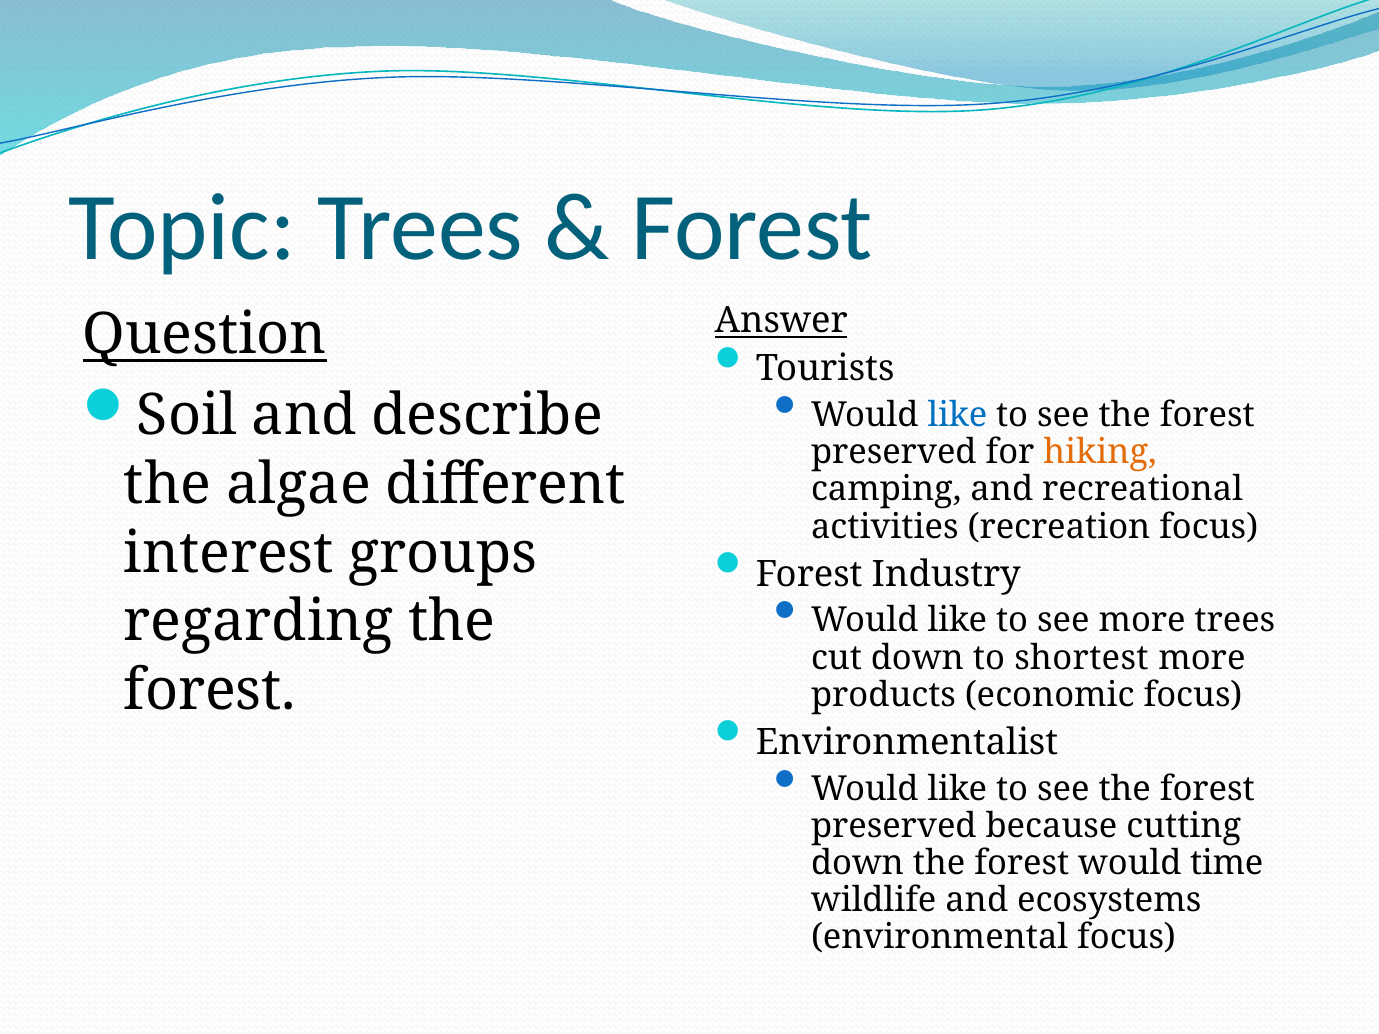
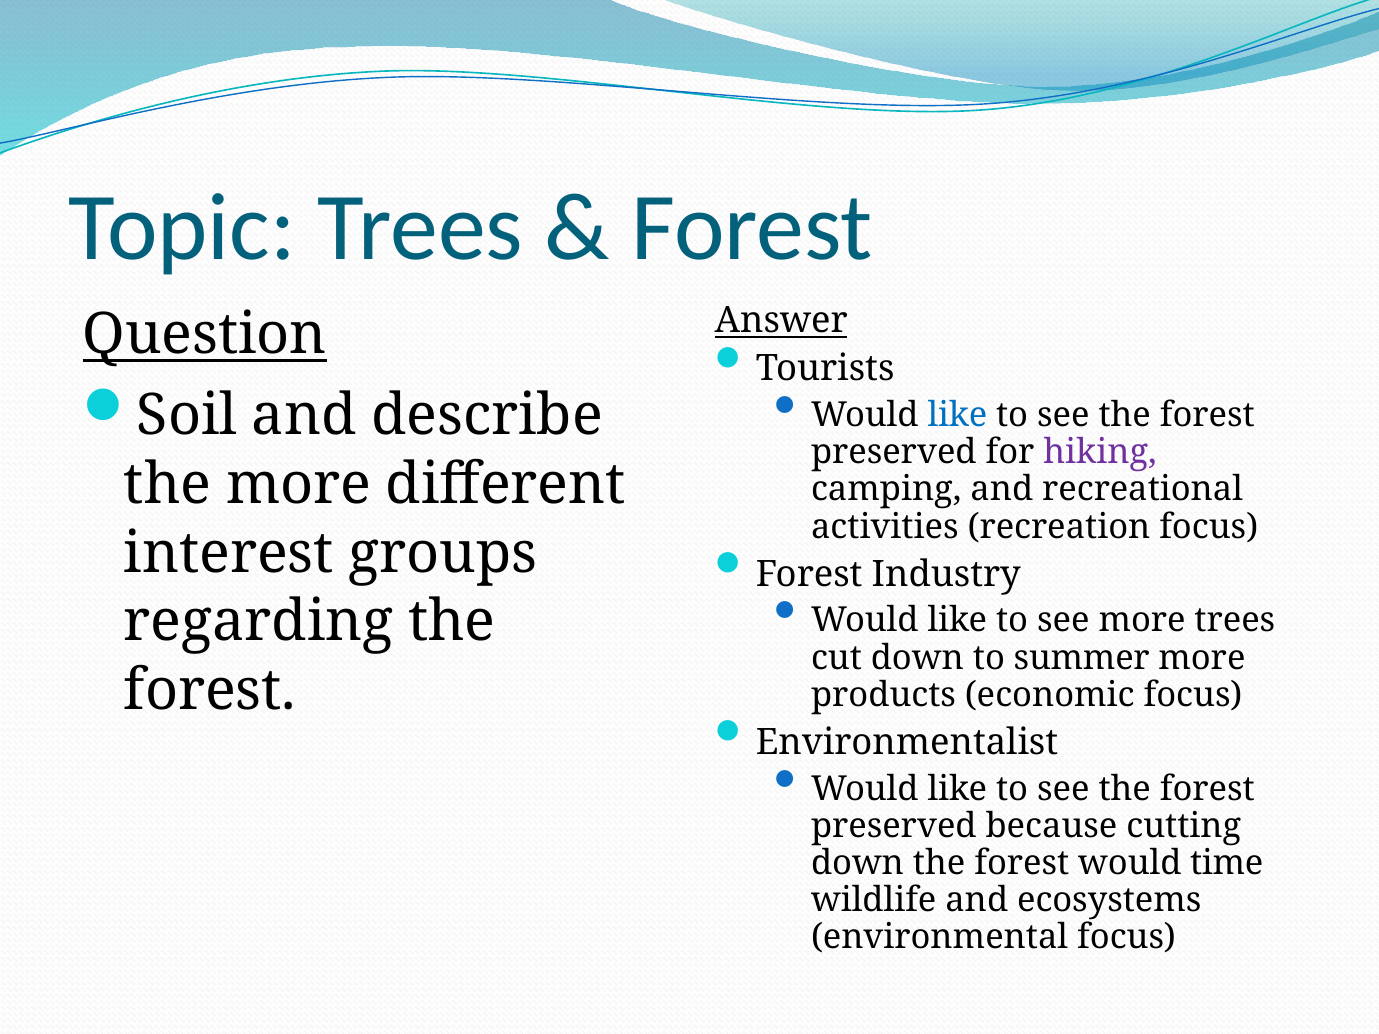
hiking colour: orange -> purple
the algae: algae -> more
shortest: shortest -> summer
